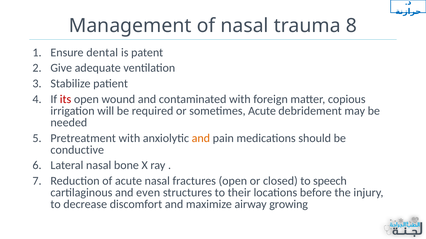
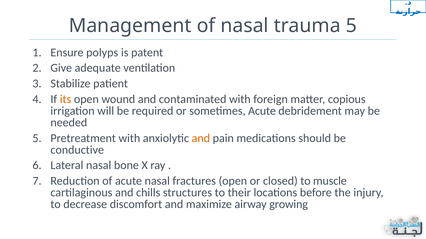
trauma 8: 8 -> 5
dental: dental -> polyps
its colour: red -> orange
speech: speech -> muscle
even: even -> chills
